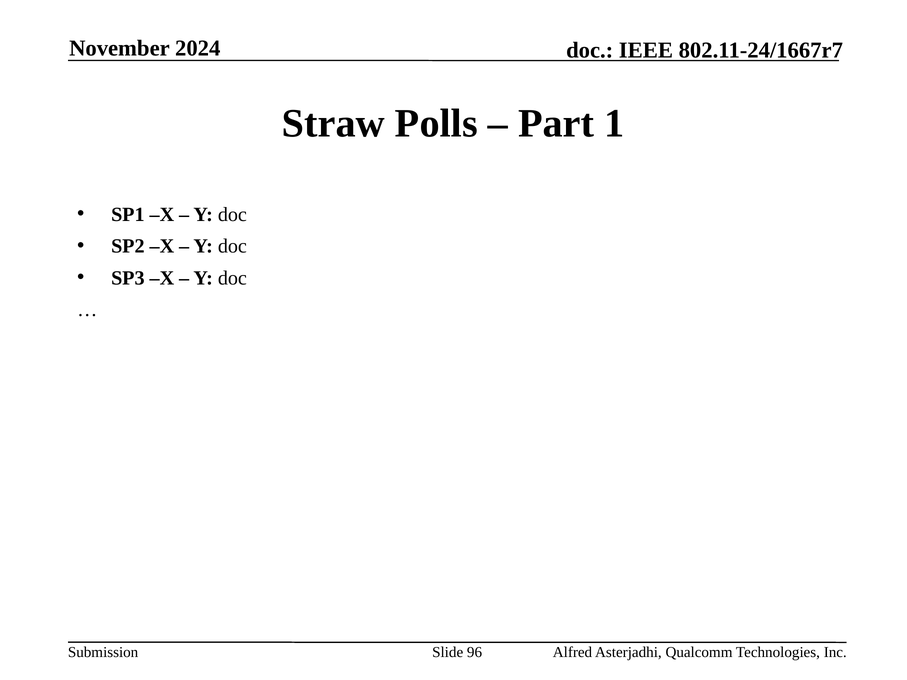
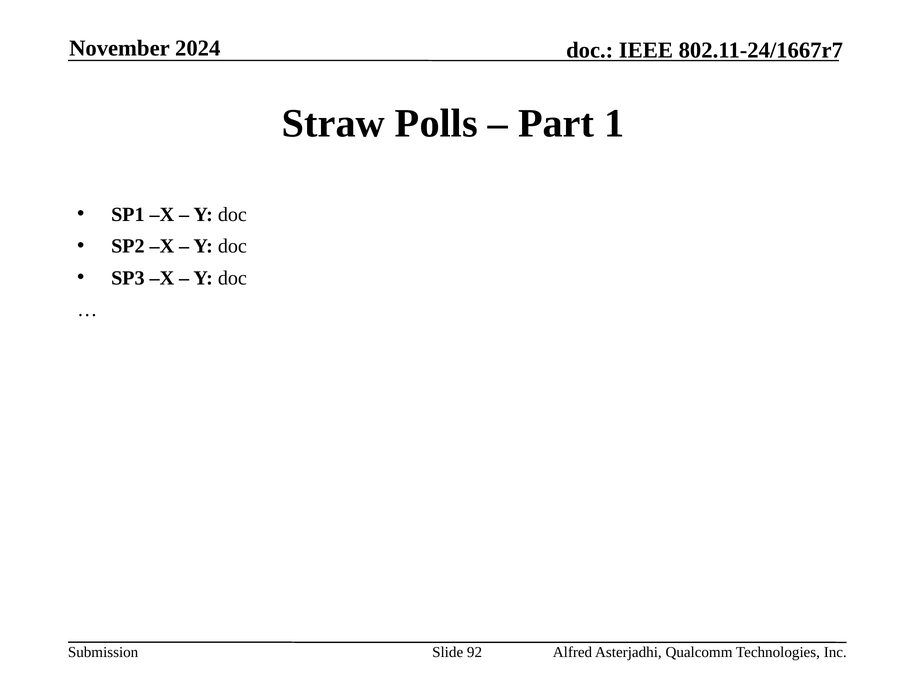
96: 96 -> 92
